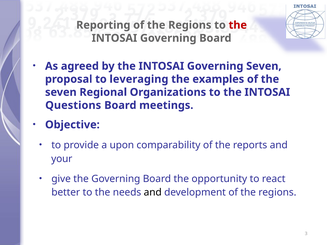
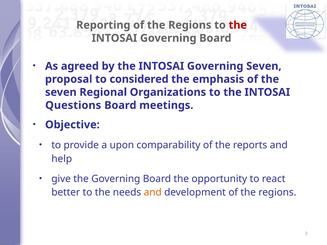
leveraging: leveraging -> considered
examples: examples -> emphasis
your: your -> help
and at (153, 193) colour: black -> orange
